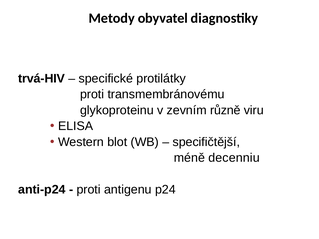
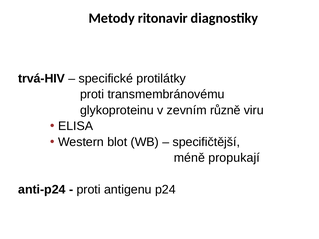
obyvatel: obyvatel -> ritonavir
decenniu: decenniu -> propukají
